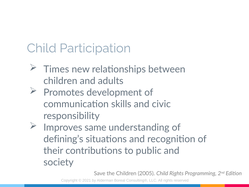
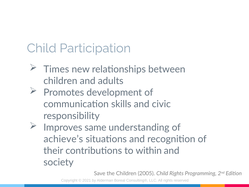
defining’s: defining’s -> achieve’s
public: public -> within
